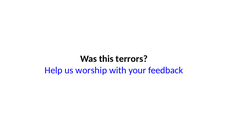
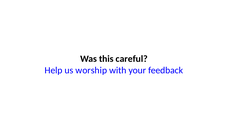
terrors: terrors -> careful
